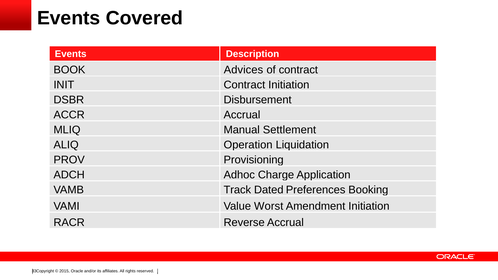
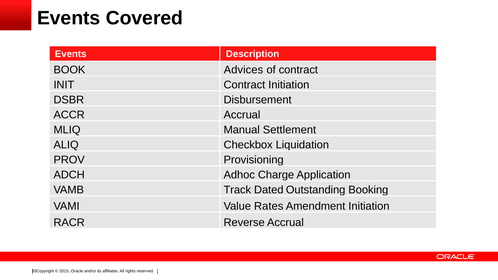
Operation: Operation -> Checkbox
Preferences: Preferences -> Outstanding
Worst: Worst -> Rates
